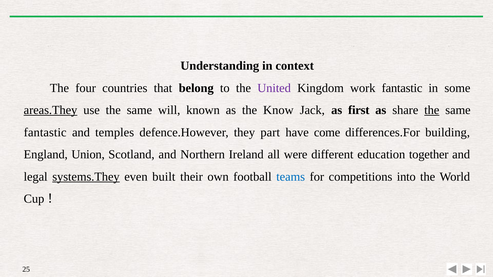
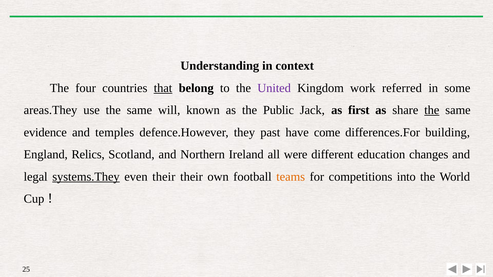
that underline: none -> present
work fantastic: fantastic -> referred
areas.They underline: present -> none
Know: Know -> Public
fantastic at (45, 132): fantastic -> evidence
part: part -> past
Union: Union -> Relics
together: together -> changes
even built: built -> their
teams colour: blue -> orange
